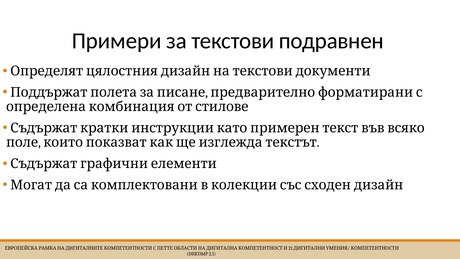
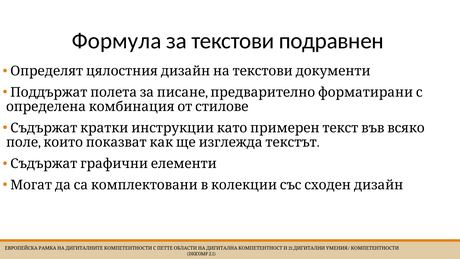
Примери: Примери -> Формула
